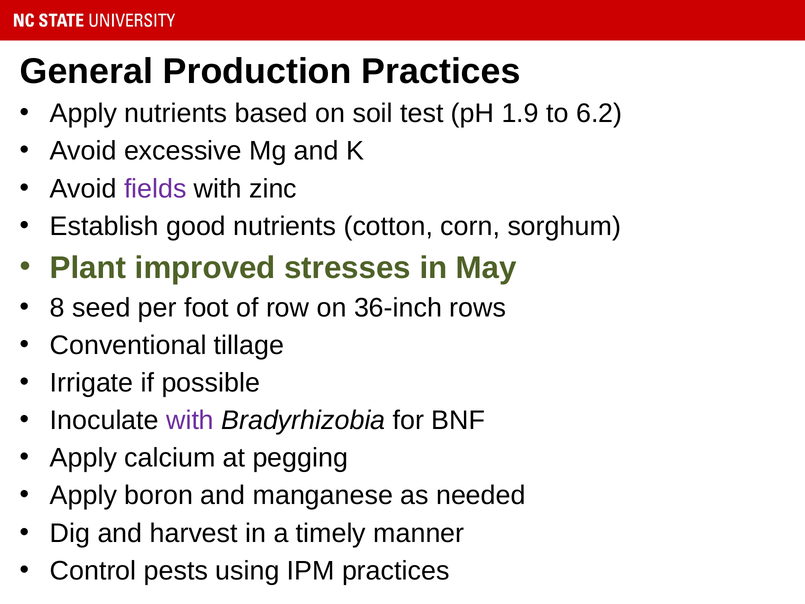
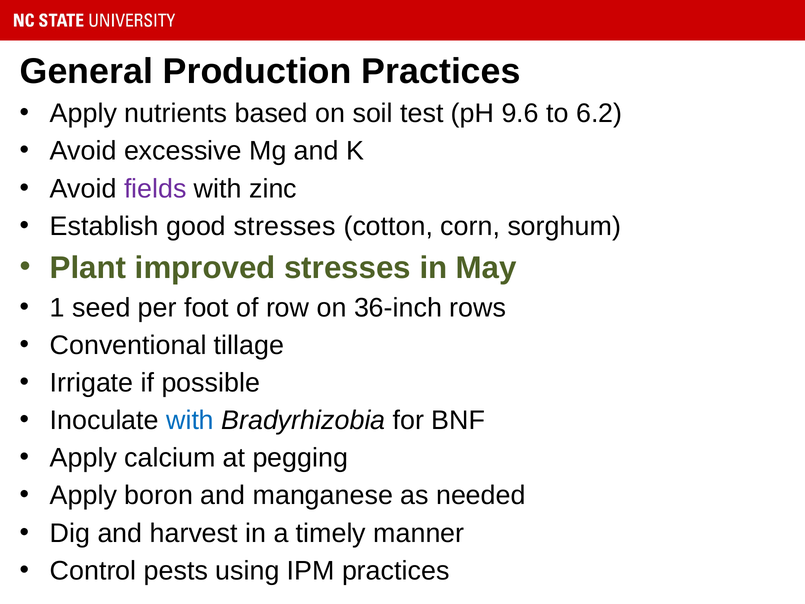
1.9: 1.9 -> 9.6
good nutrients: nutrients -> stresses
8: 8 -> 1
with at (190, 420) colour: purple -> blue
